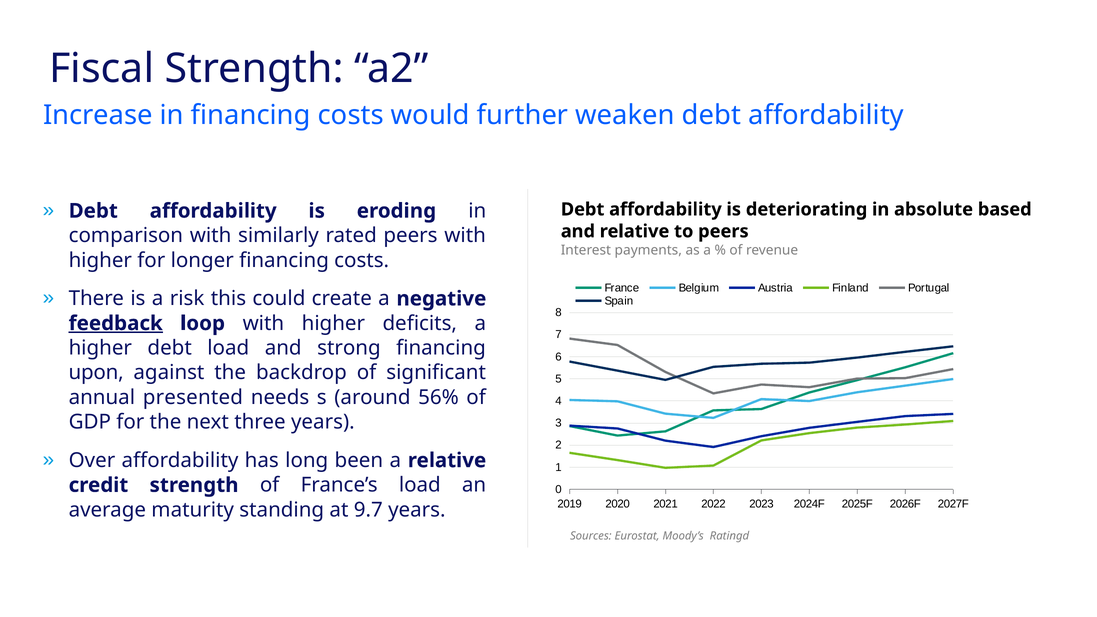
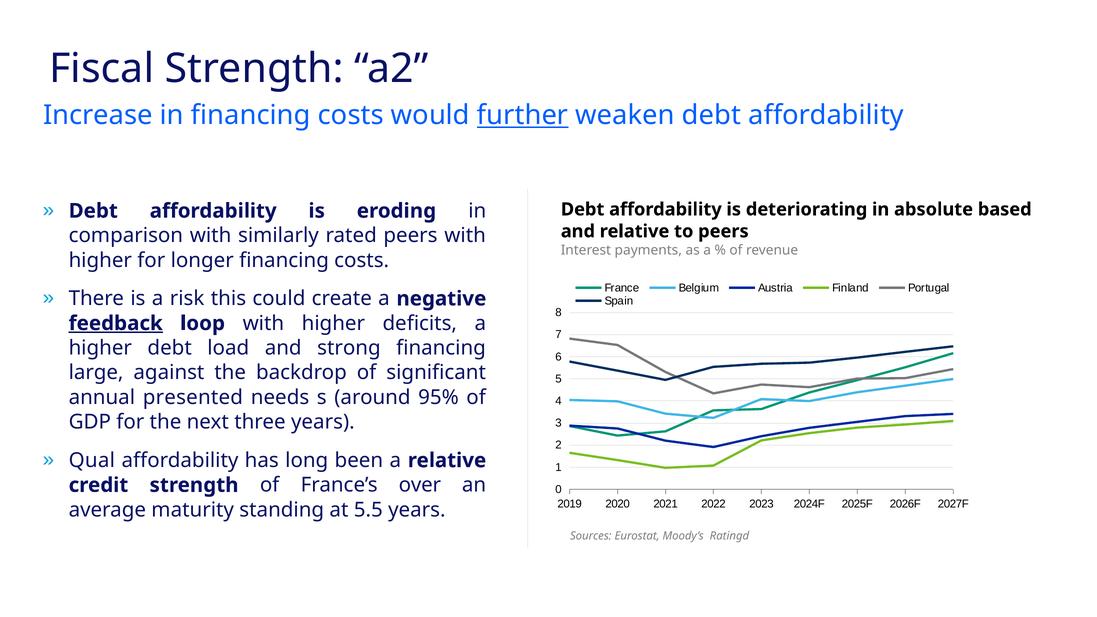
further underline: none -> present
upon: upon -> large
56%: 56% -> 95%
Over: Over -> Qual
France’s load: load -> over
9.7: 9.7 -> 5.5
